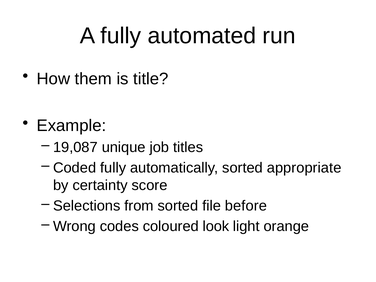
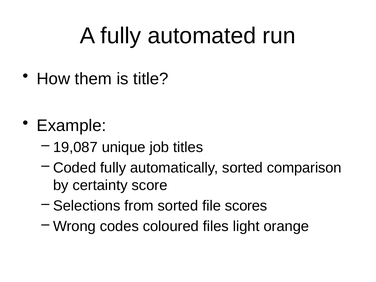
appropriate: appropriate -> comparison
before: before -> scores
look: look -> files
